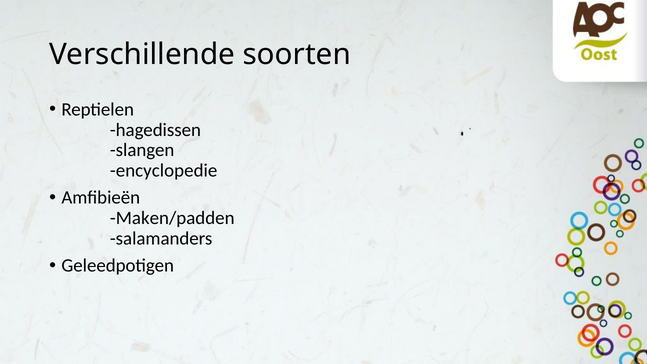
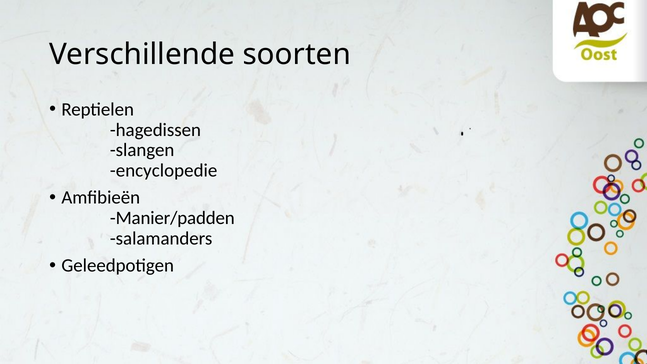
Maken/padden: Maken/padden -> Manier/padden
